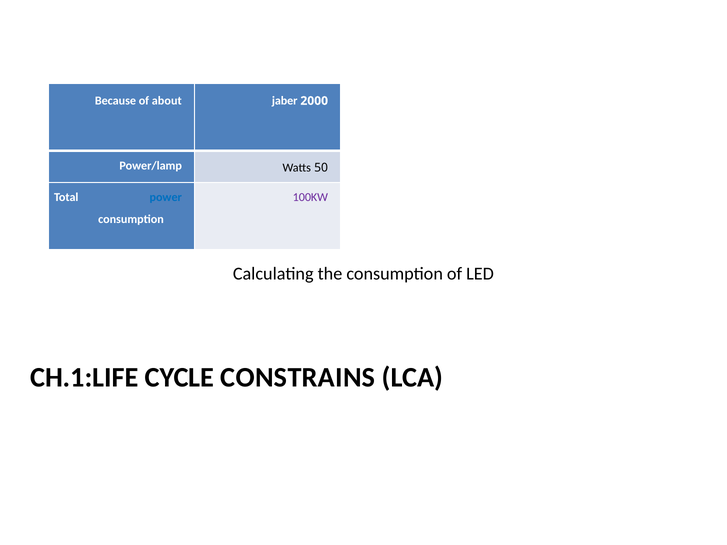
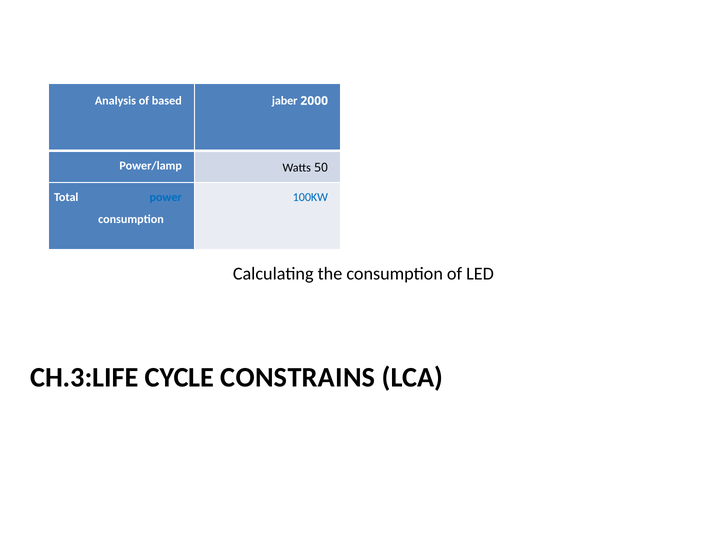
Because: Because -> Analysis
about: about -> based
100KW colour: purple -> blue
CH.1:LIFE: CH.1:LIFE -> CH.3:LIFE
